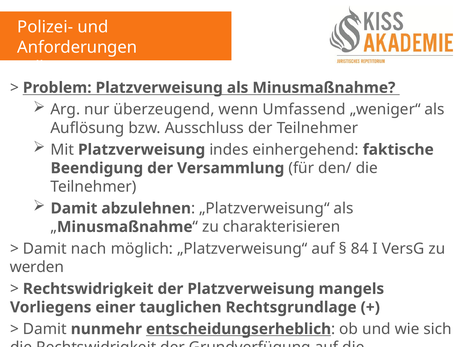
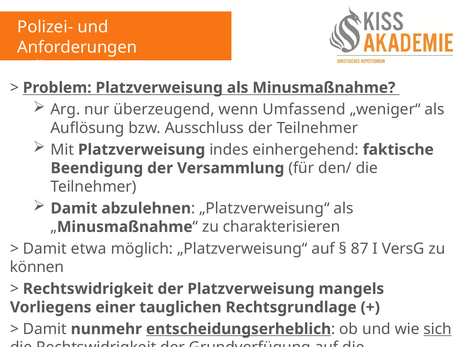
nach: nach -> etwa
84: 84 -> 87
werden: werden -> können
sich underline: none -> present
